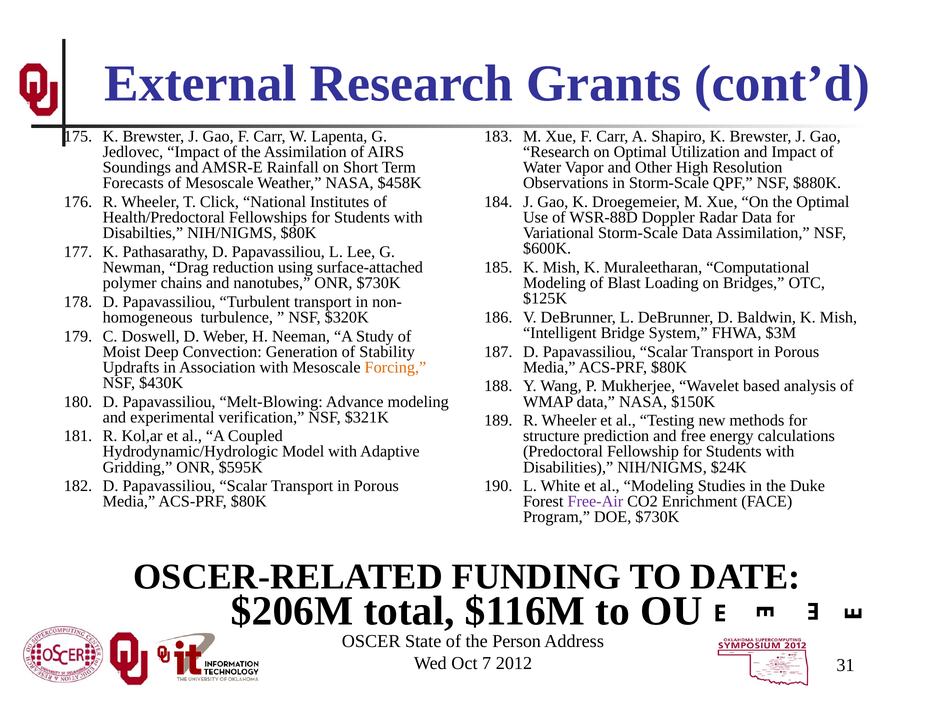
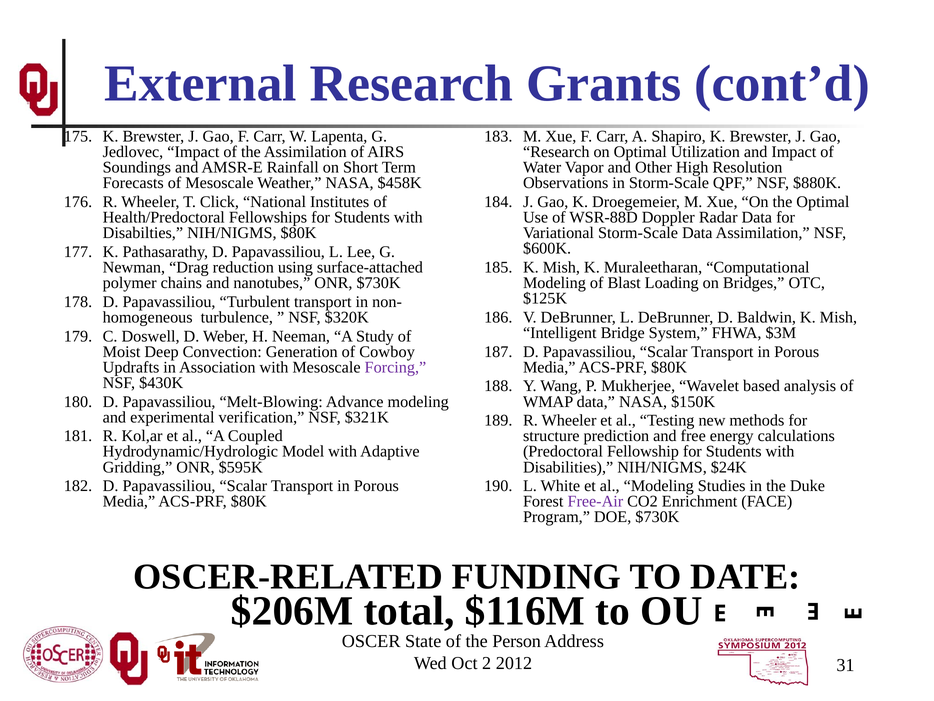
Stability: Stability -> Cowboy
Forcing colour: orange -> purple
7: 7 -> 2
